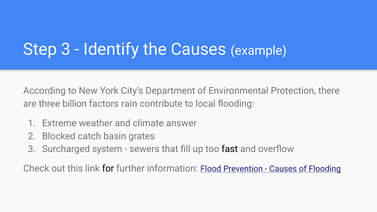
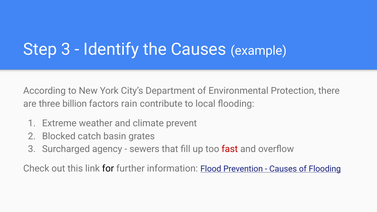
answer: answer -> prevent
system: system -> agency
fast colour: black -> red
